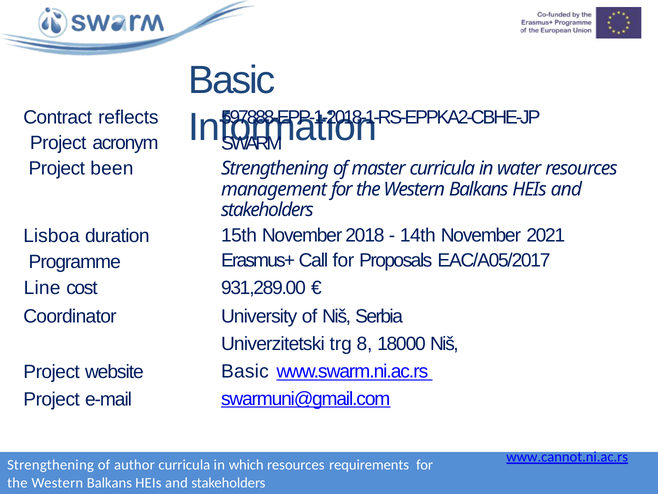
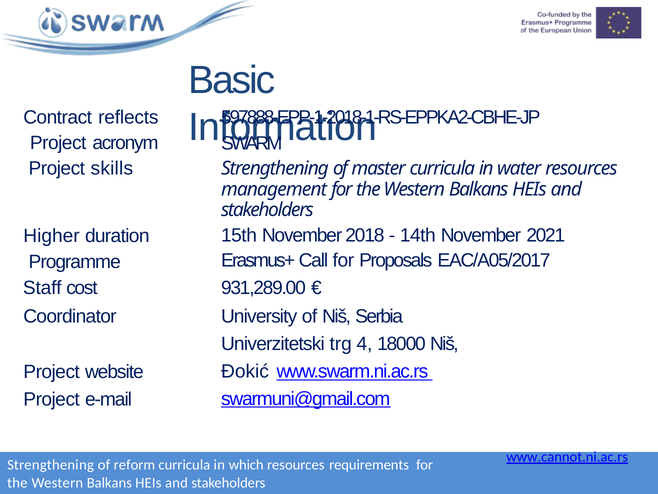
been: been -> skills
Lisboa: Lisboa -> Higher
Line: Line -> Staff
8: 8 -> 4
Basic at (245, 371): Basic -> Đokić
author: author -> reform
